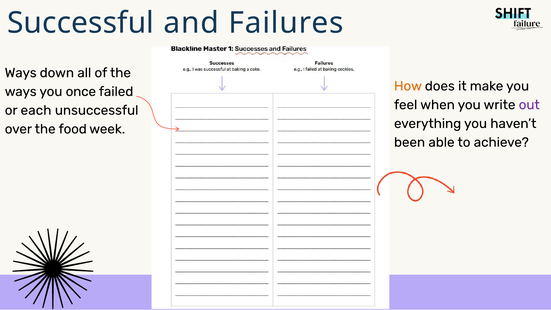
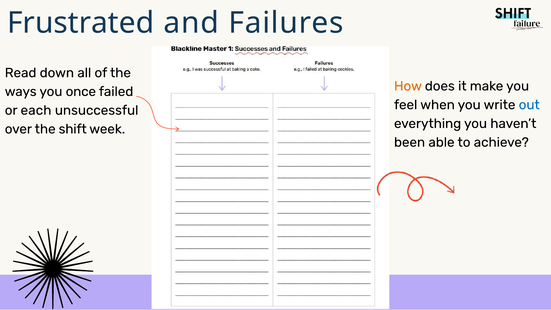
Successful: Successful -> Frustrated
Ways at (21, 73): Ways -> Read
out colour: purple -> blue
food: food -> shift
